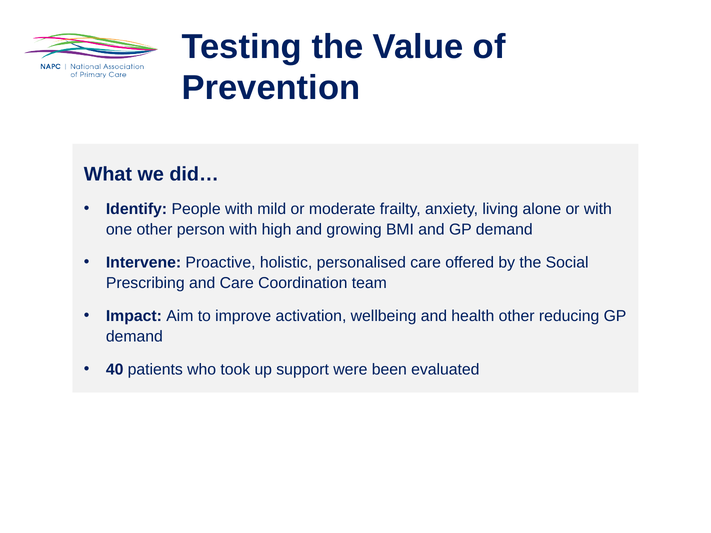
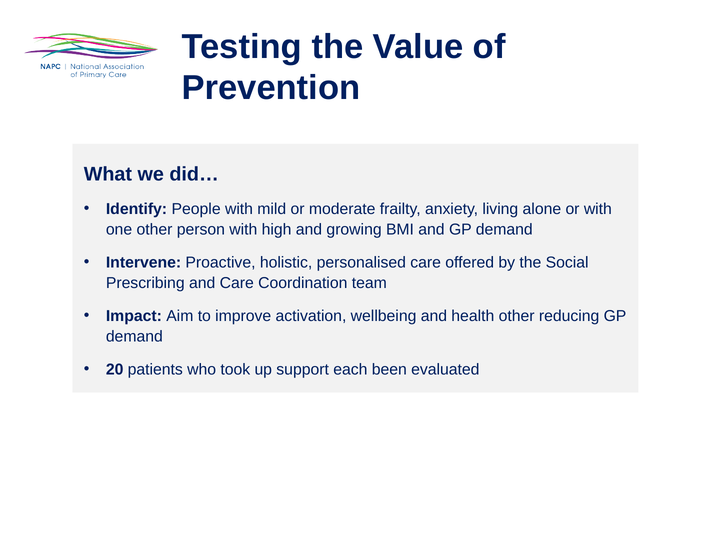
40: 40 -> 20
were: were -> each
